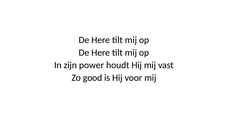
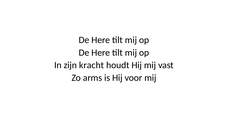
power: power -> kracht
good: good -> arms
